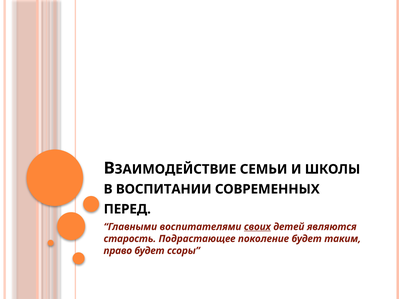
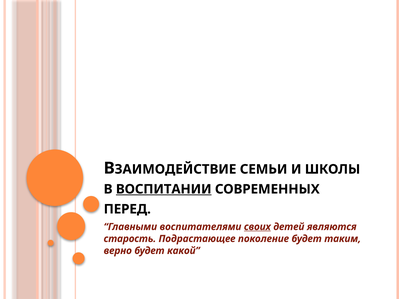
ВОСПИТАНИИ underline: none -> present
право: право -> верно
ссоры: ссоры -> какой
